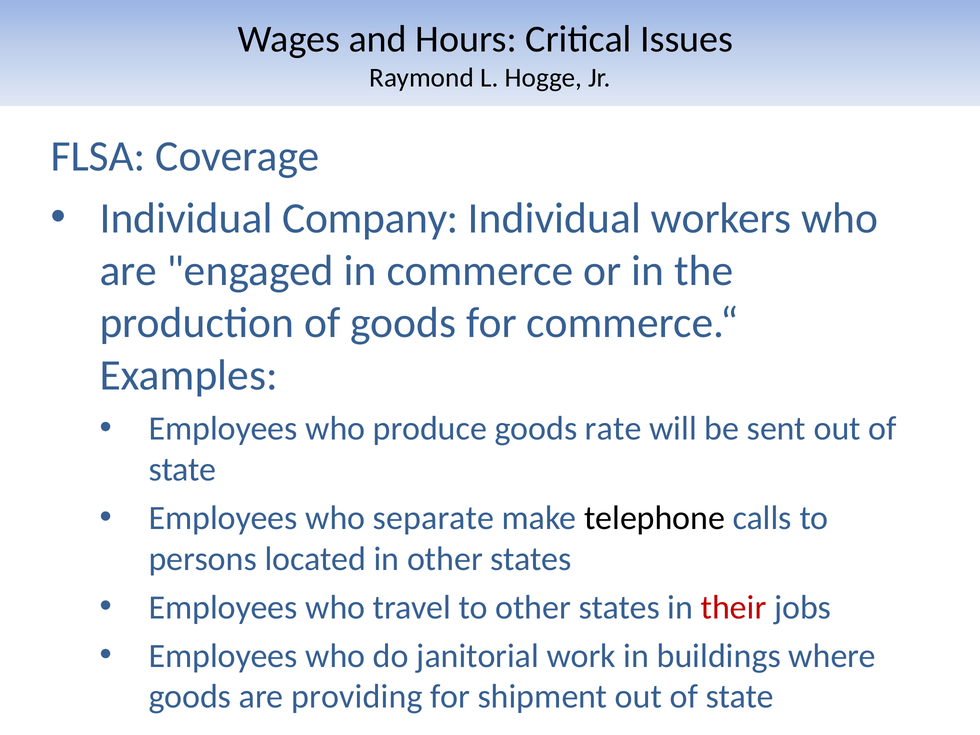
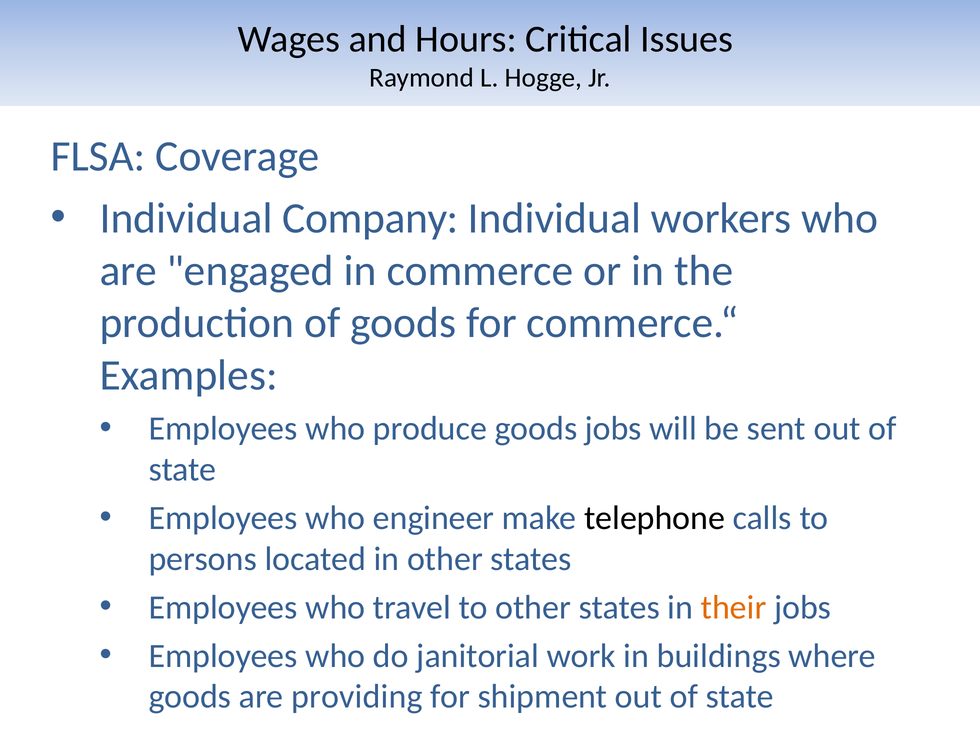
goods rate: rate -> jobs
separate: separate -> engineer
their colour: red -> orange
